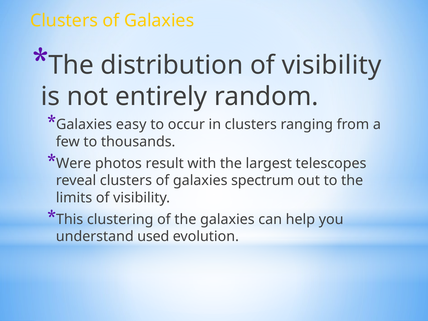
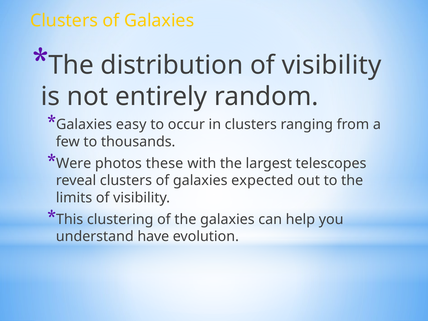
result: result -> these
spectrum: spectrum -> expected
used: used -> have
